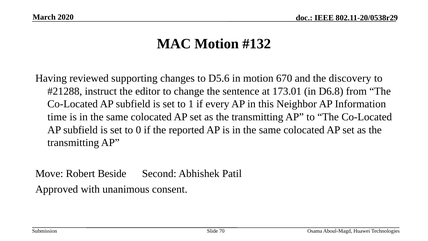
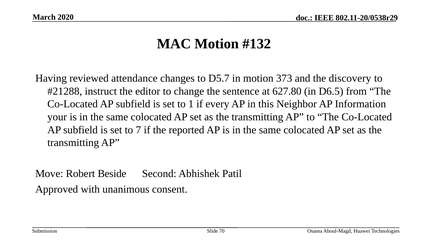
supporting: supporting -> attendance
D5.6: D5.6 -> D5.7
670: 670 -> 373
173.01: 173.01 -> 627.80
D6.8: D6.8 -> D6.5
time: time -> your
0: 0 -> 7
